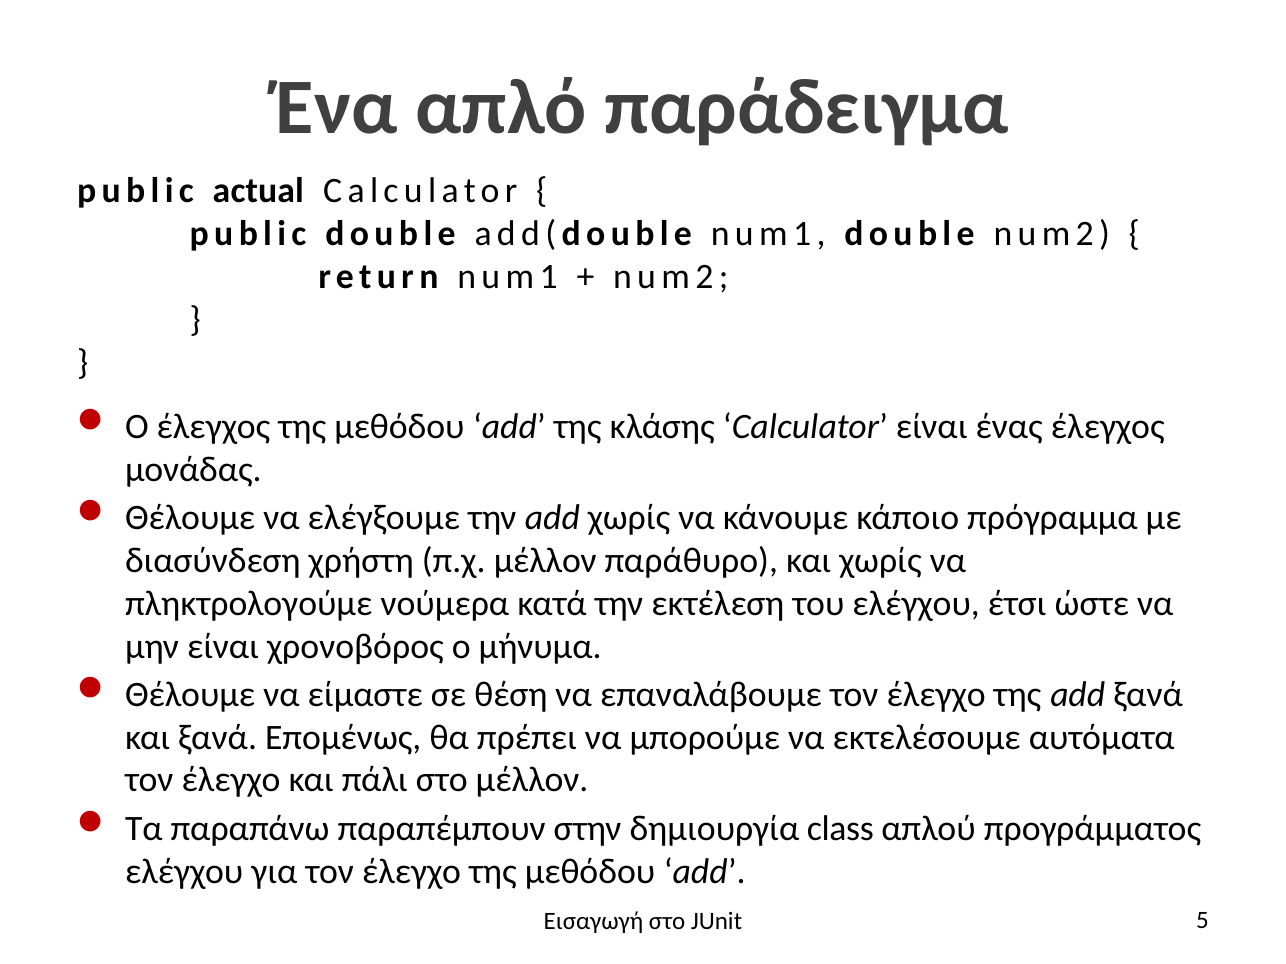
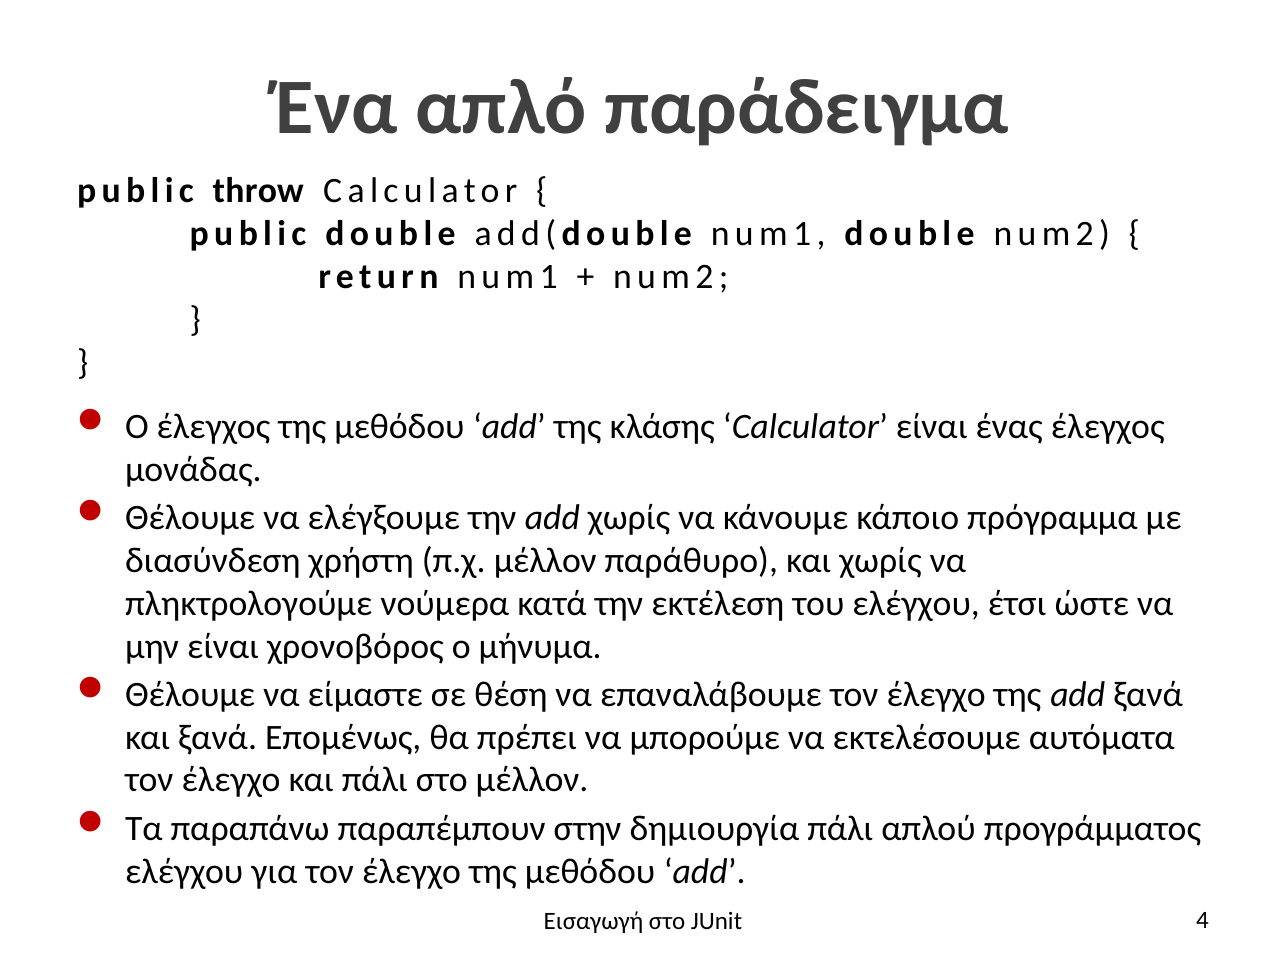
actual: actual -> throw
δημιουργία class: class -> πάλι
5: 5 -> 4
